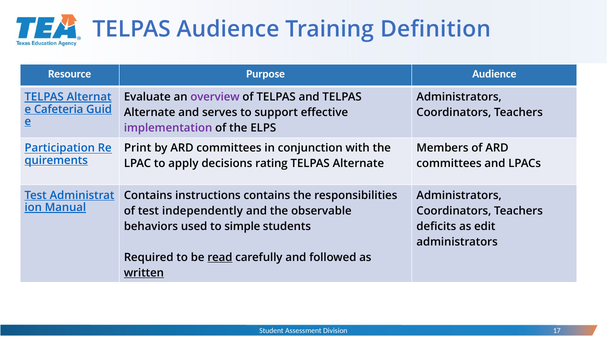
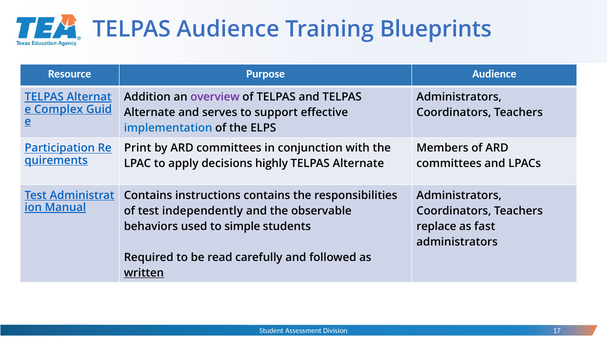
Definition: Definition -> Blueprints
Evaluate: Evaluate -> Addition
Cafeteria: Cafeteria -> Complex
implementation colour: purple -> blue
rating: rating -> highly
deficits: deficits -> replace
edit: edit -> fast
read underline: present -> none
